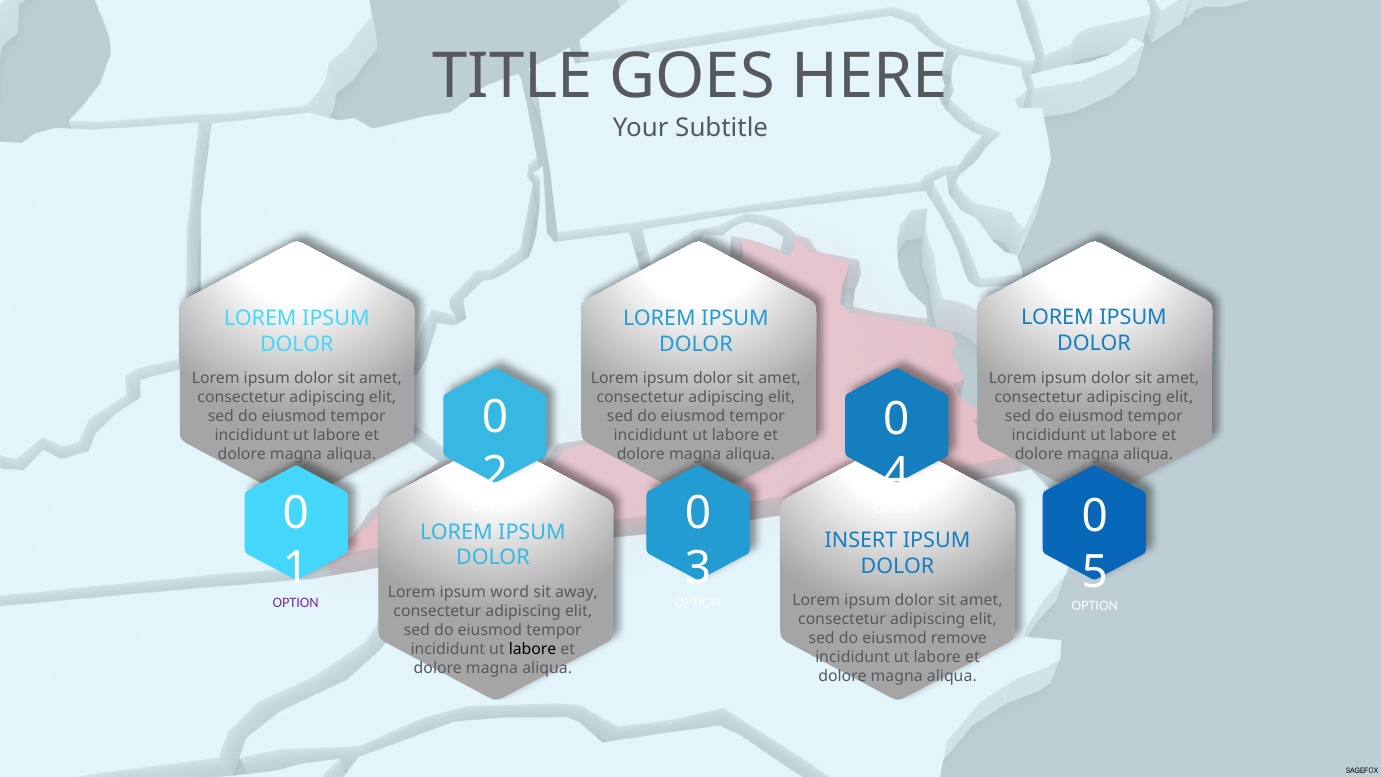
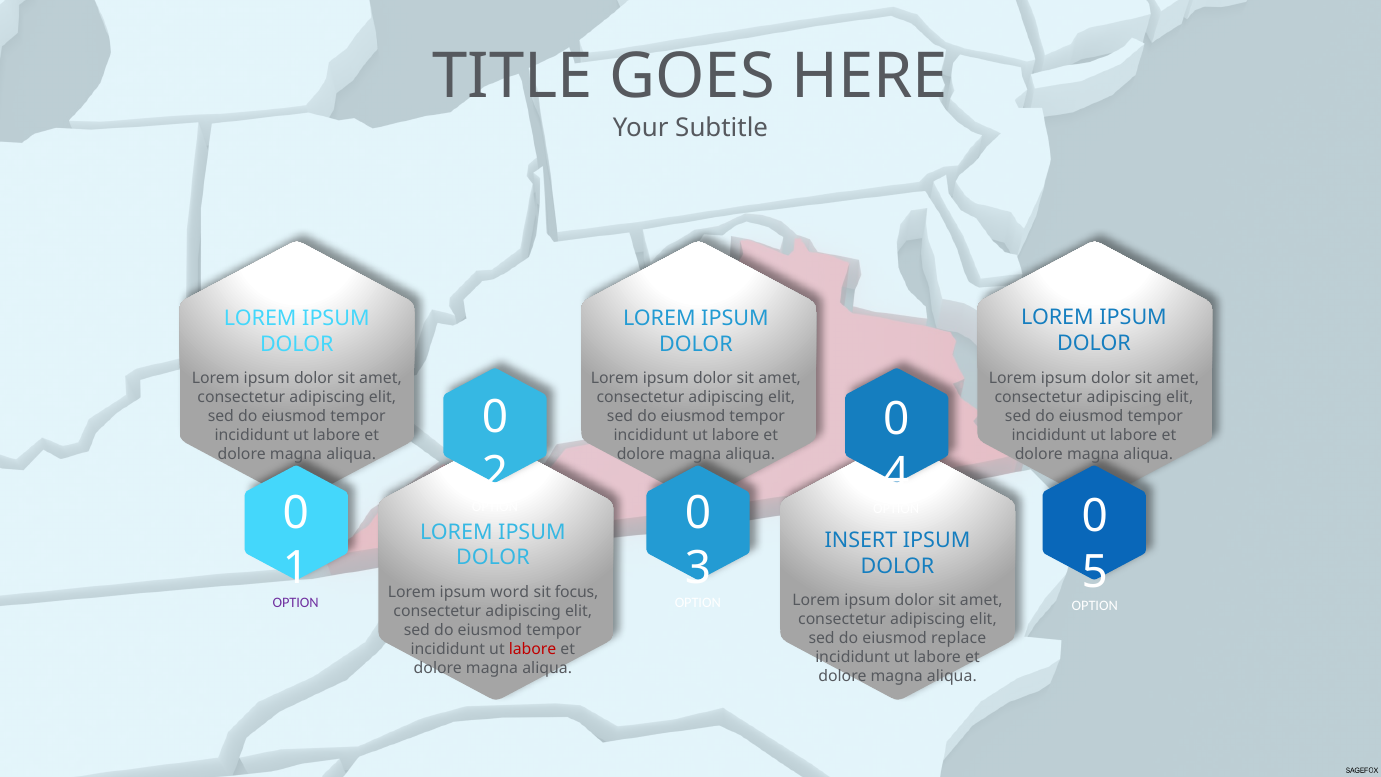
away: away -> focus
remove: remove -> replace
labore at (533, 649) colour: black -> red
